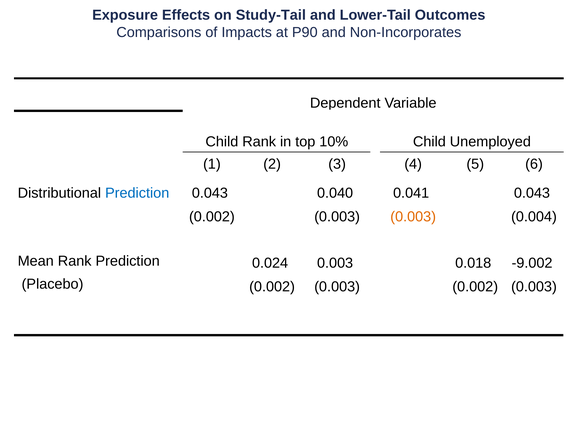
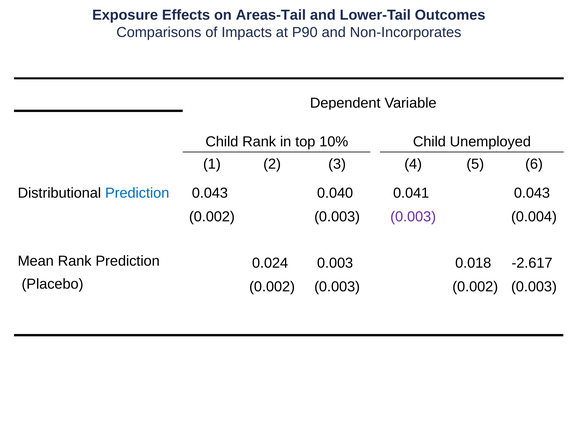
Study-Tail: Study-Tail -> Areas-Tail
0.003 at (413, 216) colour: orange -> purple
-9.002: -9.002 -> -2.617
